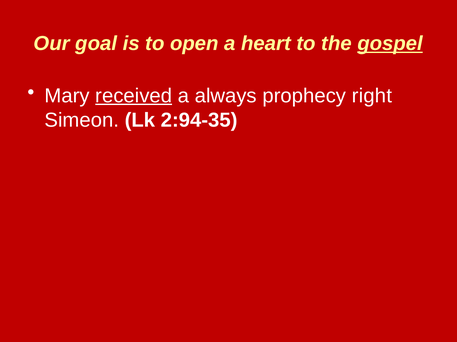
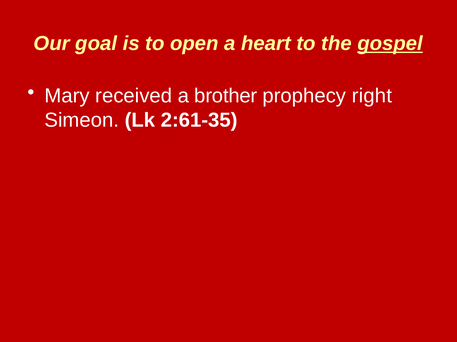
received underline: present -> none
always: always -> brother
2:94-35: 2:94-35 -> 2:61-35
